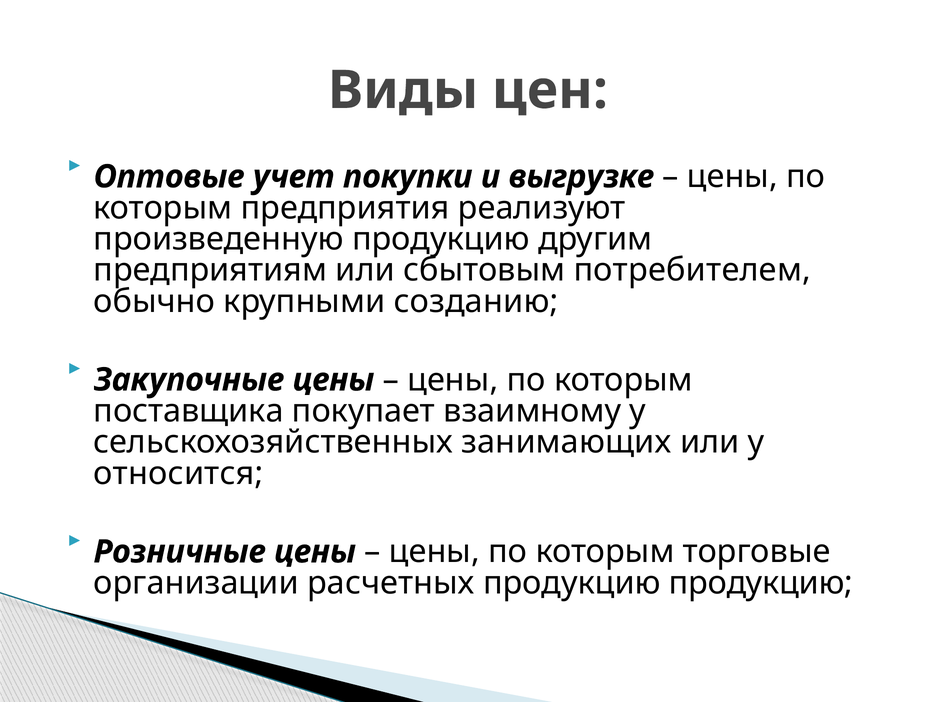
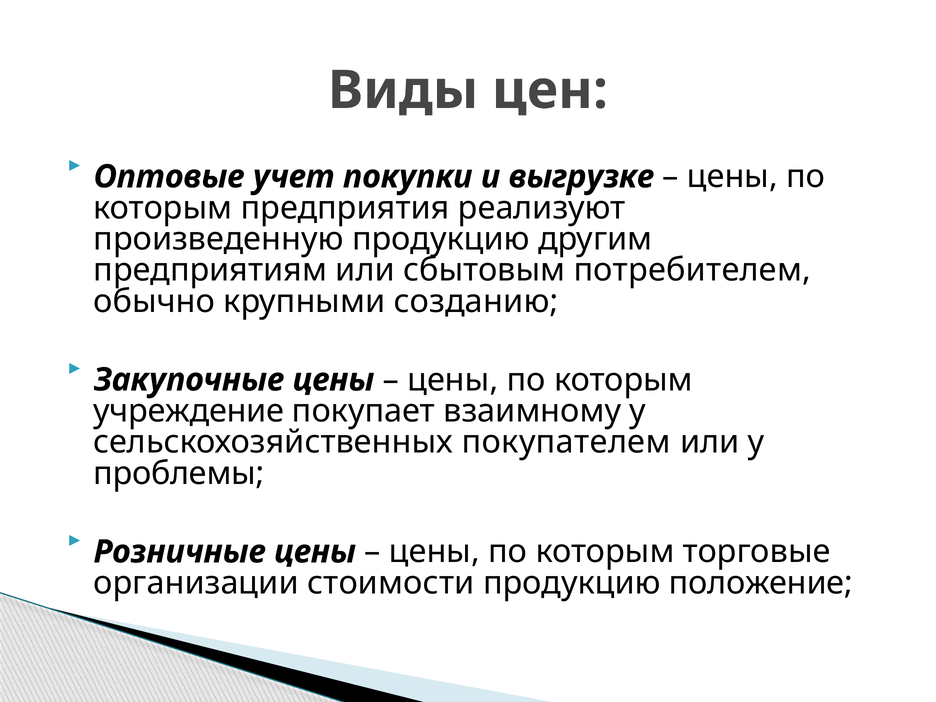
поставщика: поставщика -> учреждение
занимающих: занимающих -> покупателем
относится: относится -> проблемы
расчетных: расчетных -> стоимости
продукцию продукцию: продукцию -> положение
